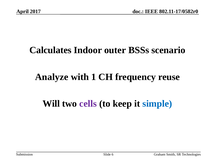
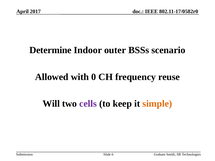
Calculates: Calculates -> Determine
Analyze: Analyze -> Allowed
1: 1 -> 0
simple colour: blue -> orange
